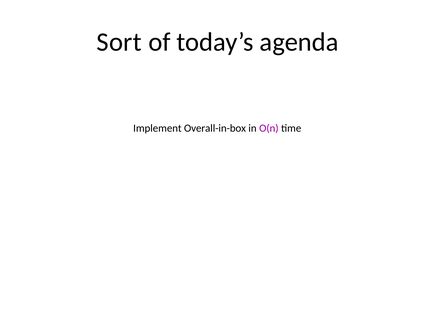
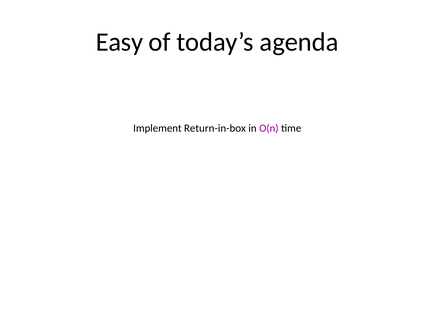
Sort: Sort -> Easy
Overall-in-box: Overall-in-box -> Return-in-box
